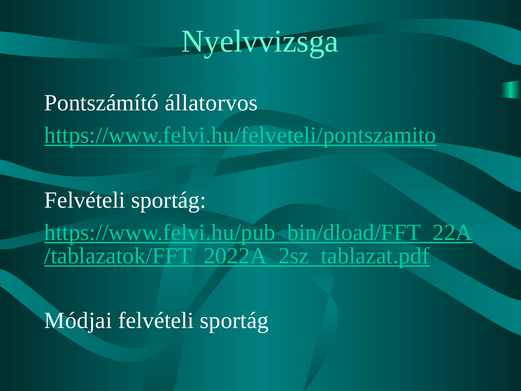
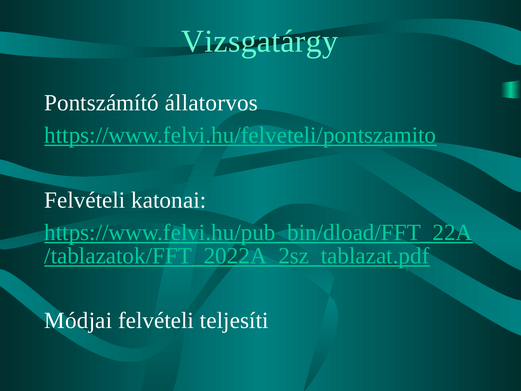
Nyelvvizsga: Nyelvvizsga -> Vizsgatárgy
sportág at (169, 200): sportág -> katonai
sportág at (234, 320): sportág -> teljesíti
